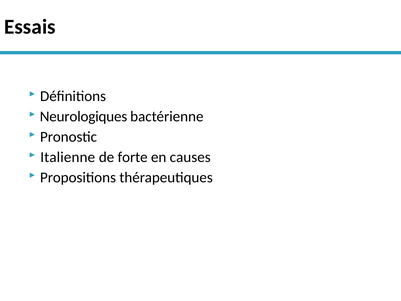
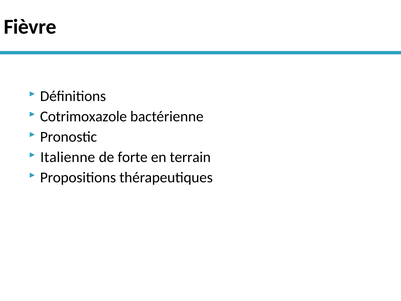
Essais: Essais -> Fièvre
Neurologiques: Neurologiques -> Cotrimoxazole
causes: causes -> terrain
